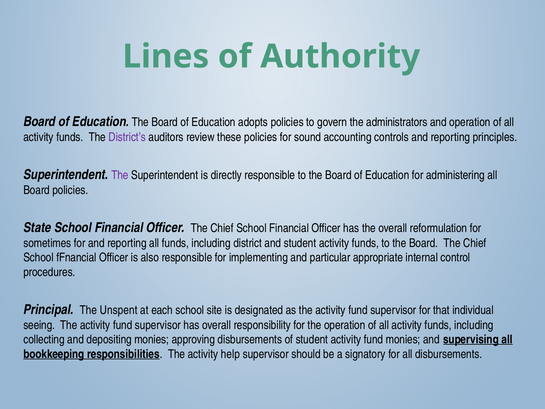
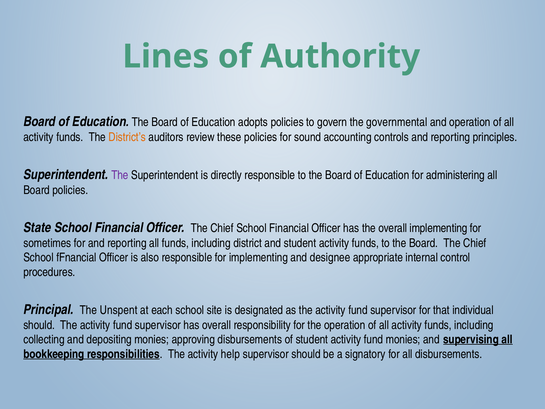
administrators: administrators -> governmental
District’s colour: purple -> orange
overall reformulation: reformulation -> implementing
particular: particular -> designee
seeing at (39, 325): seeing -> should
